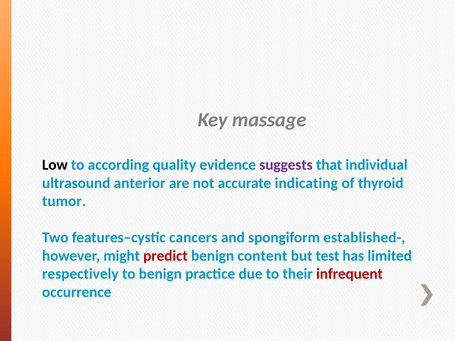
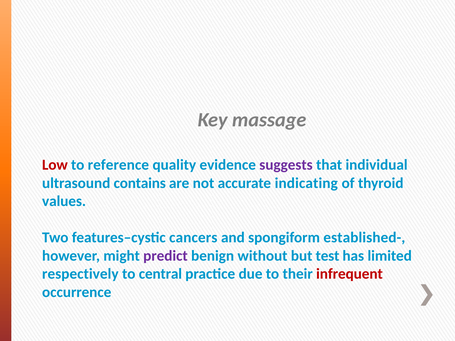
Low colour: black -> red
according: according -> reference
anterior: anterior -> contains
tumor: tumor -> values
predict colour: red -> purple
content: content -> without
to benign: benign -> central
